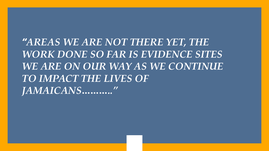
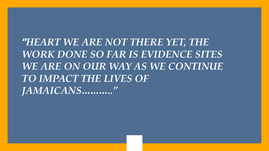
AREAS: AREAS -> HEART
